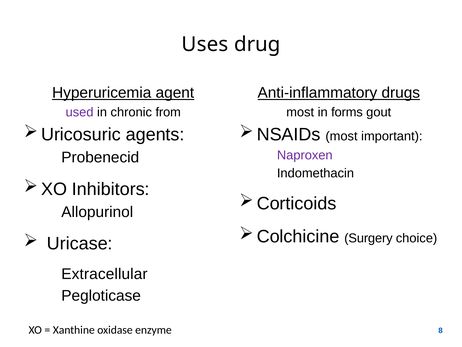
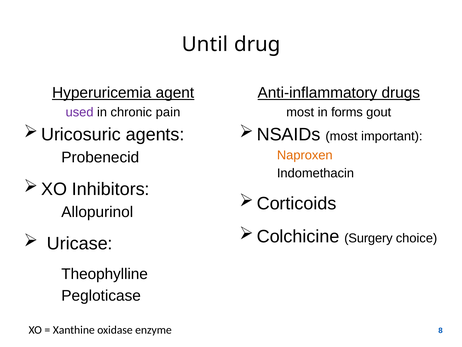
Uses: Uses -> Until
from: from -> pain
Naproxen colour: purple -> orange
Extracellular: Extracellular -> Theophylline
